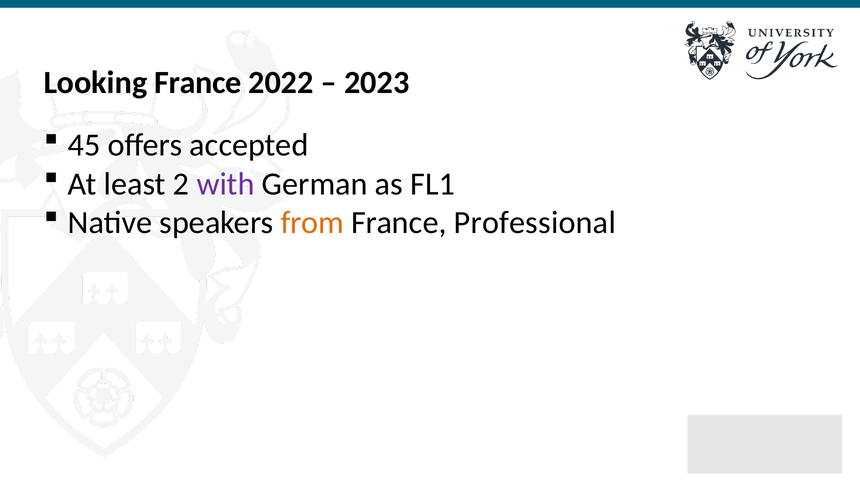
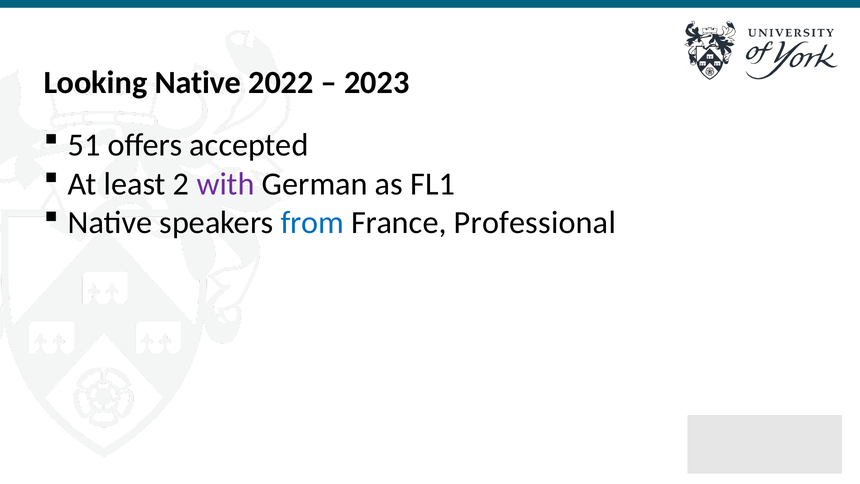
Looking France: France -> Native
45: 45 -> 51
from colour: orange -> blue
